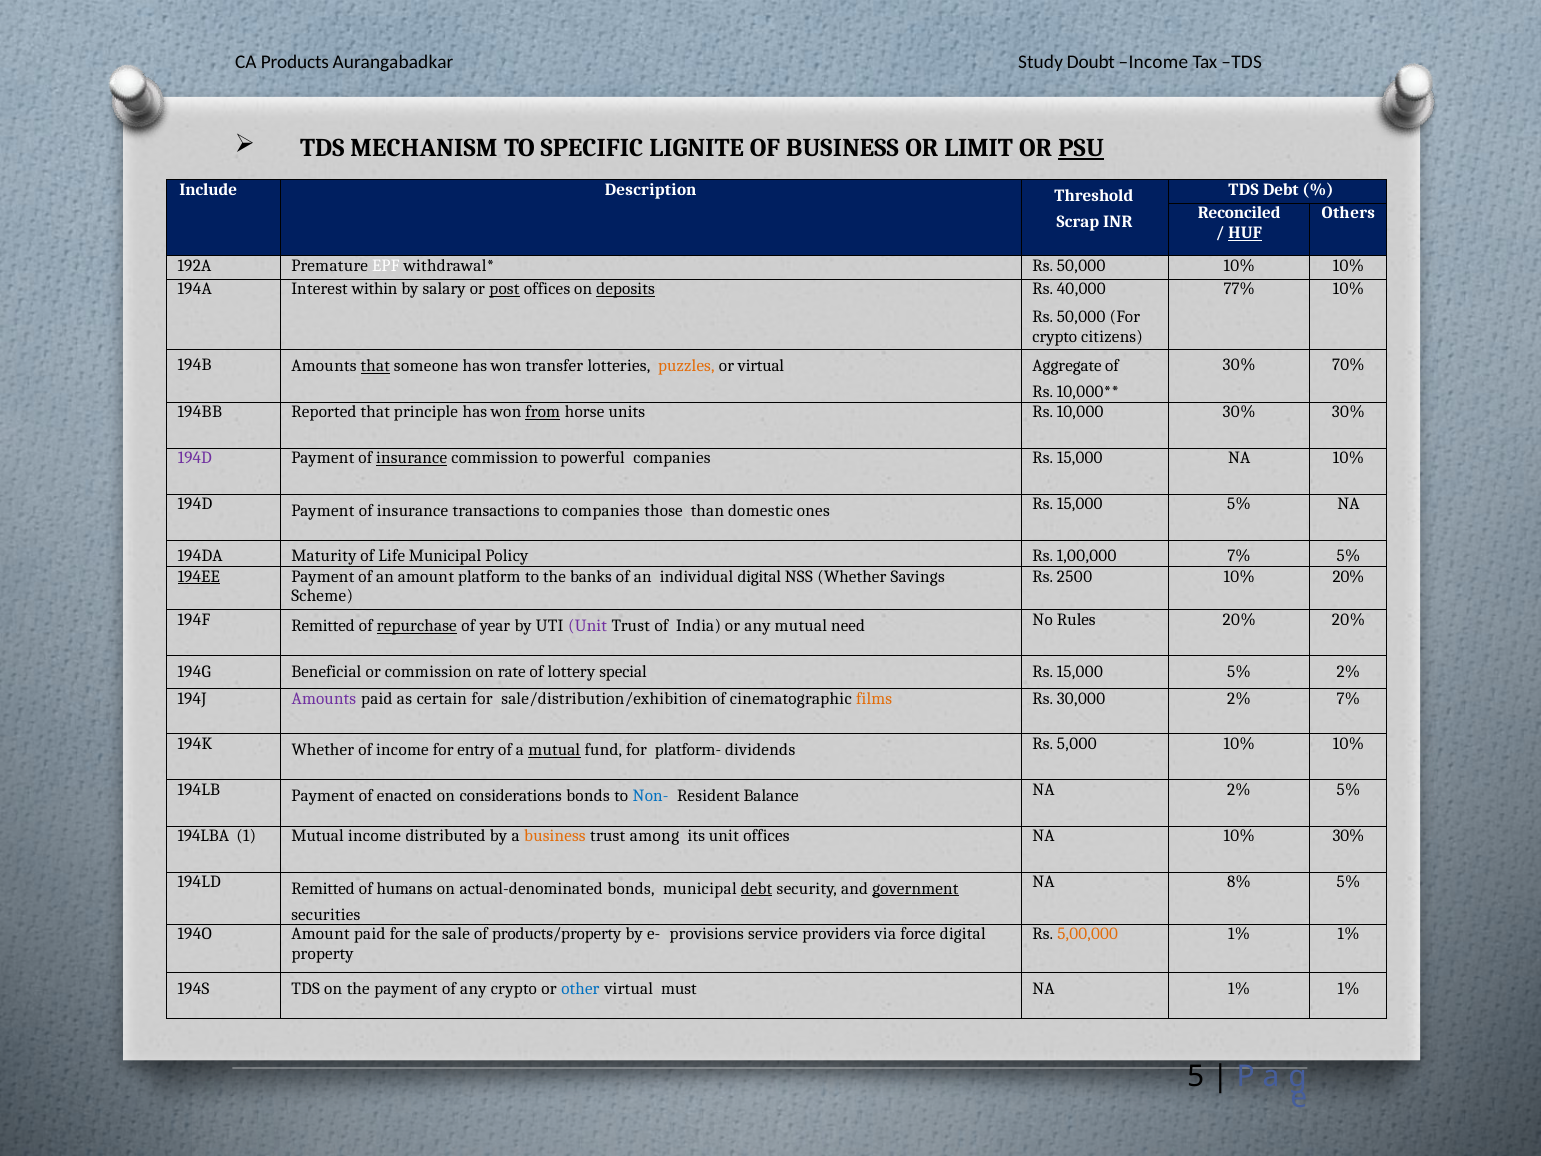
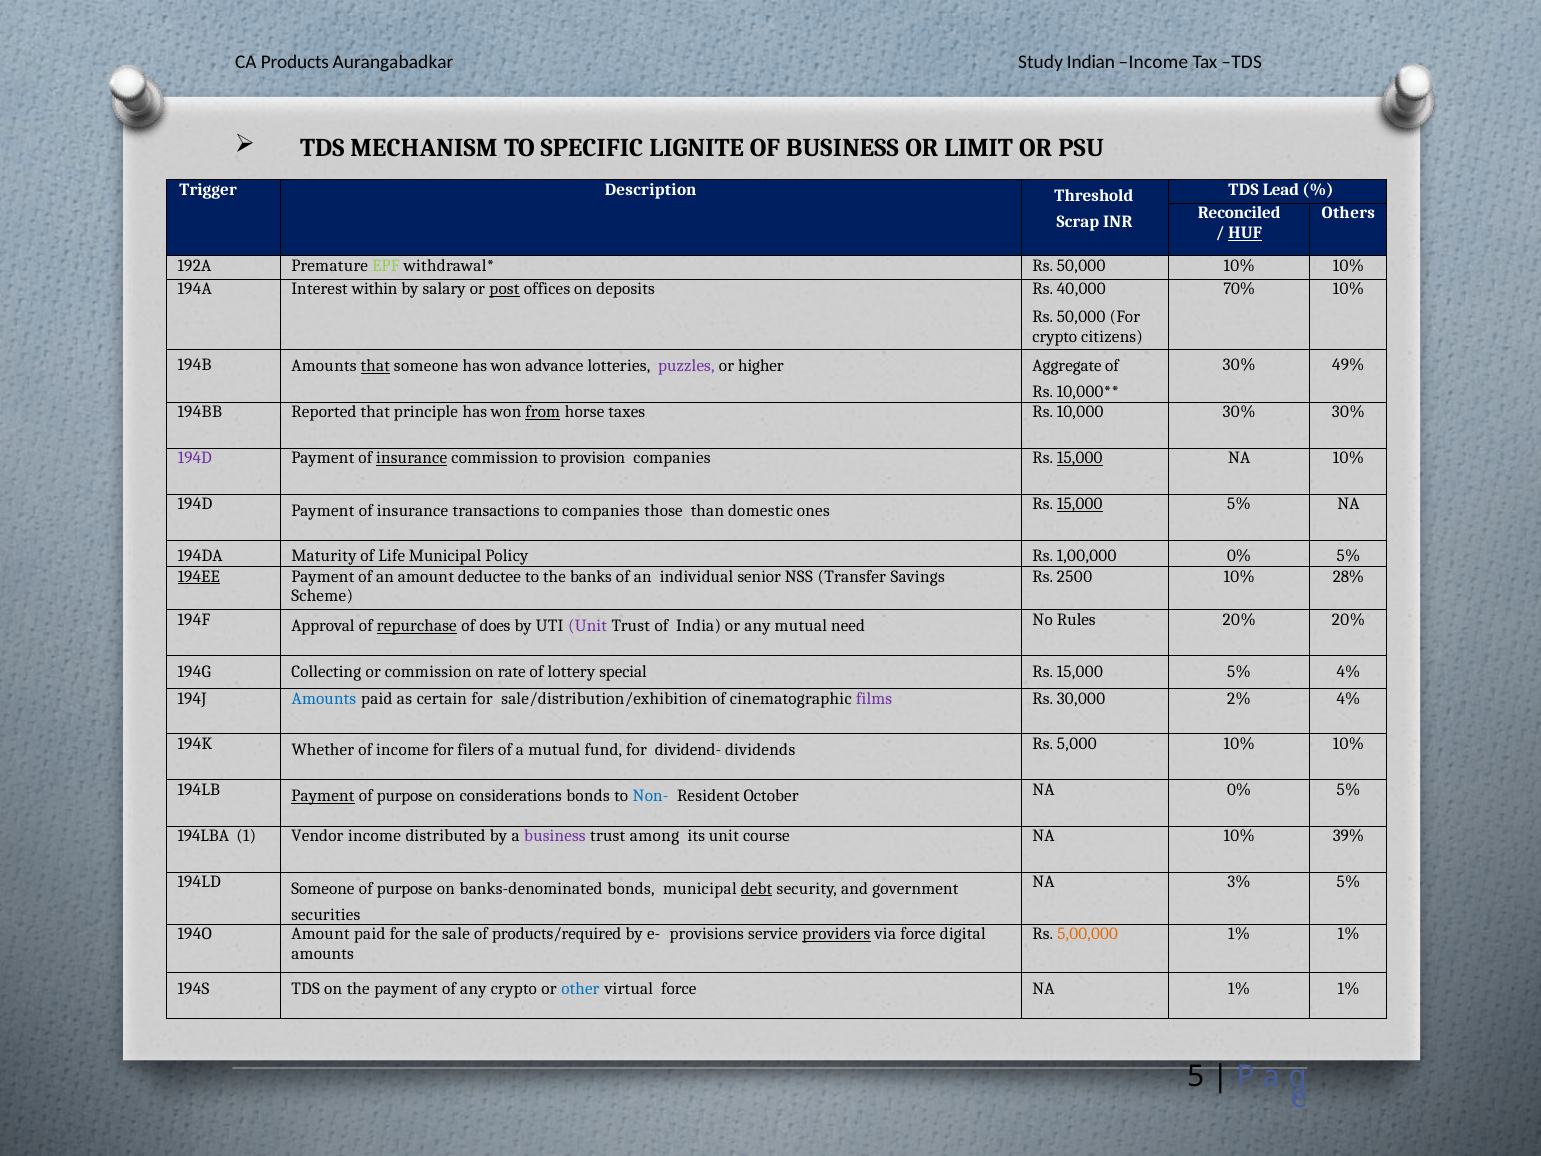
Doubt: Doubt -> Indian
PSU underline: present -> none
Include: Include -> Trigger
TDS Debt: Debt -> Lead
EPF colour: white -> light green
deposits underline: present -> none
77%: 77% -> 70%
transfer: transfer -> advance
puzzles colour: orange -> purple
or virtual: virtual -> higher
70%: 70% -> 49%
units: units -> taxes
powerful: powerful -> provision
15,000 at (1080, 458) underline: none -> present
15,000 at (1080, 504) underline: none -> present
1,00,000 7%: 7% -> 0%
platform: platform -> deductee
individual digital: digital -> senior
NSS Whether: Whether -> Transfer
10% 20%: 20% -> 28%
194F Remitted: Remitted -> Approval
year: year -> does
Beneficial: Beneficial -> Collecting
5% 2%: 2% -> 4%
Amounts at (324, 698) colour: purple -> blue
films colour: orange -> purple
2% 7%: 7% -> 4%
entry: entry -> filers
mutual at (554, 750) underline: present -> none
platform-: platform- -> dividend-
Payment at (323, 796) underline: none -> present
enacted at (404, 796): enacted -> purpose
Balance: Balance -> October
NA 2%: 2% -> 0%
1 Mutual: Mutual -> Vendor
business at (555, 836) colour: orange -> purple
unit offices: offices -> course
10% 30%: 30% -> 39%
194LD Remitted: Remitted -> Someone
humans at (405, 888): humans -> purpose
actual-denominated: actual-denominated -> banks-denominated
government underline: present -> none
8%: 8% -> 3%
products/property: products/property -> products/required
providers underline: none -> present
property at (323, 954): property -> amounts
virtual must: must -> force
